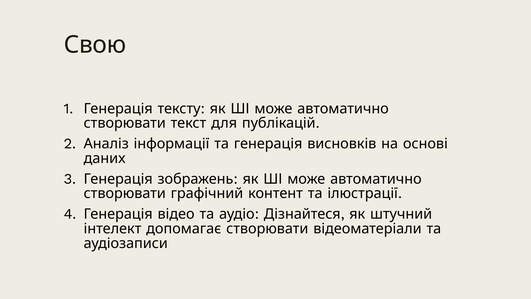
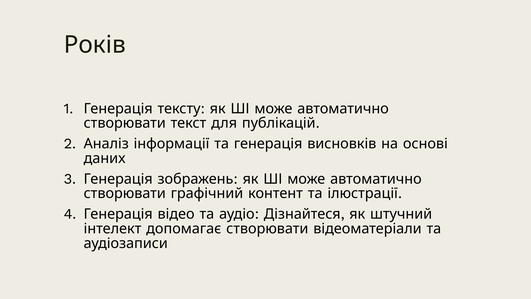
Свою: Свою -> Років
